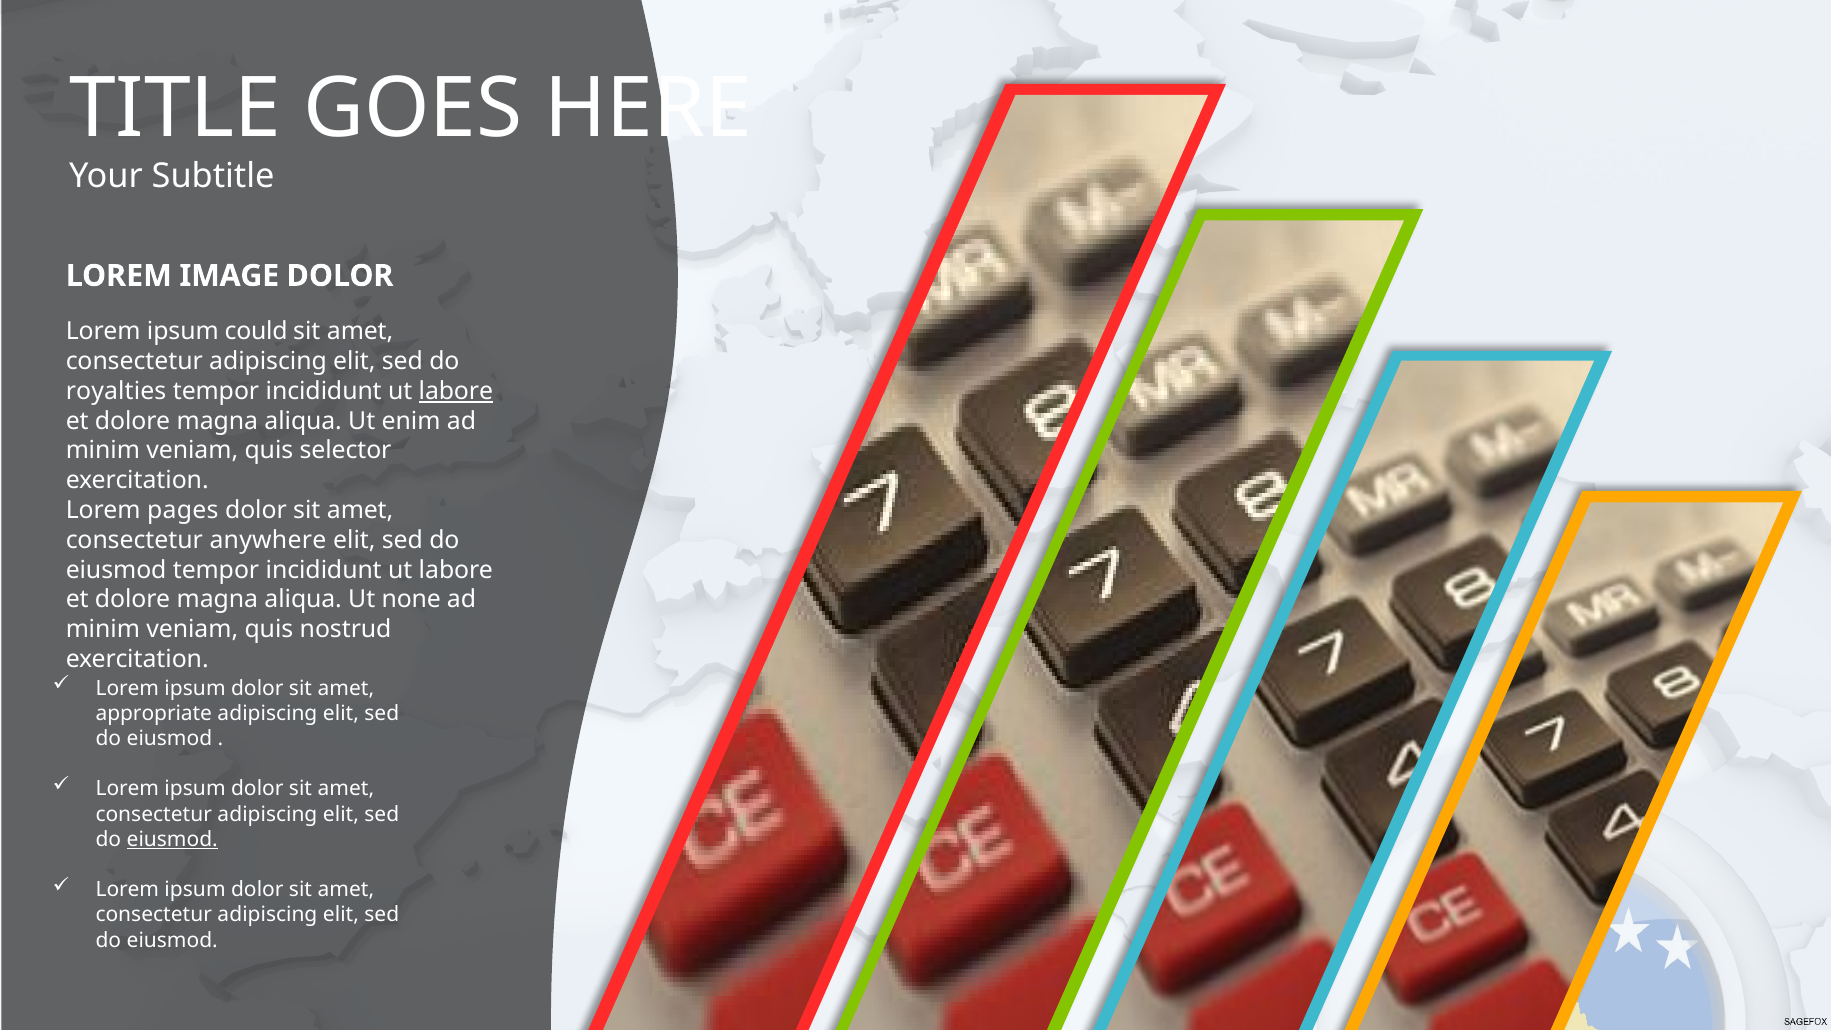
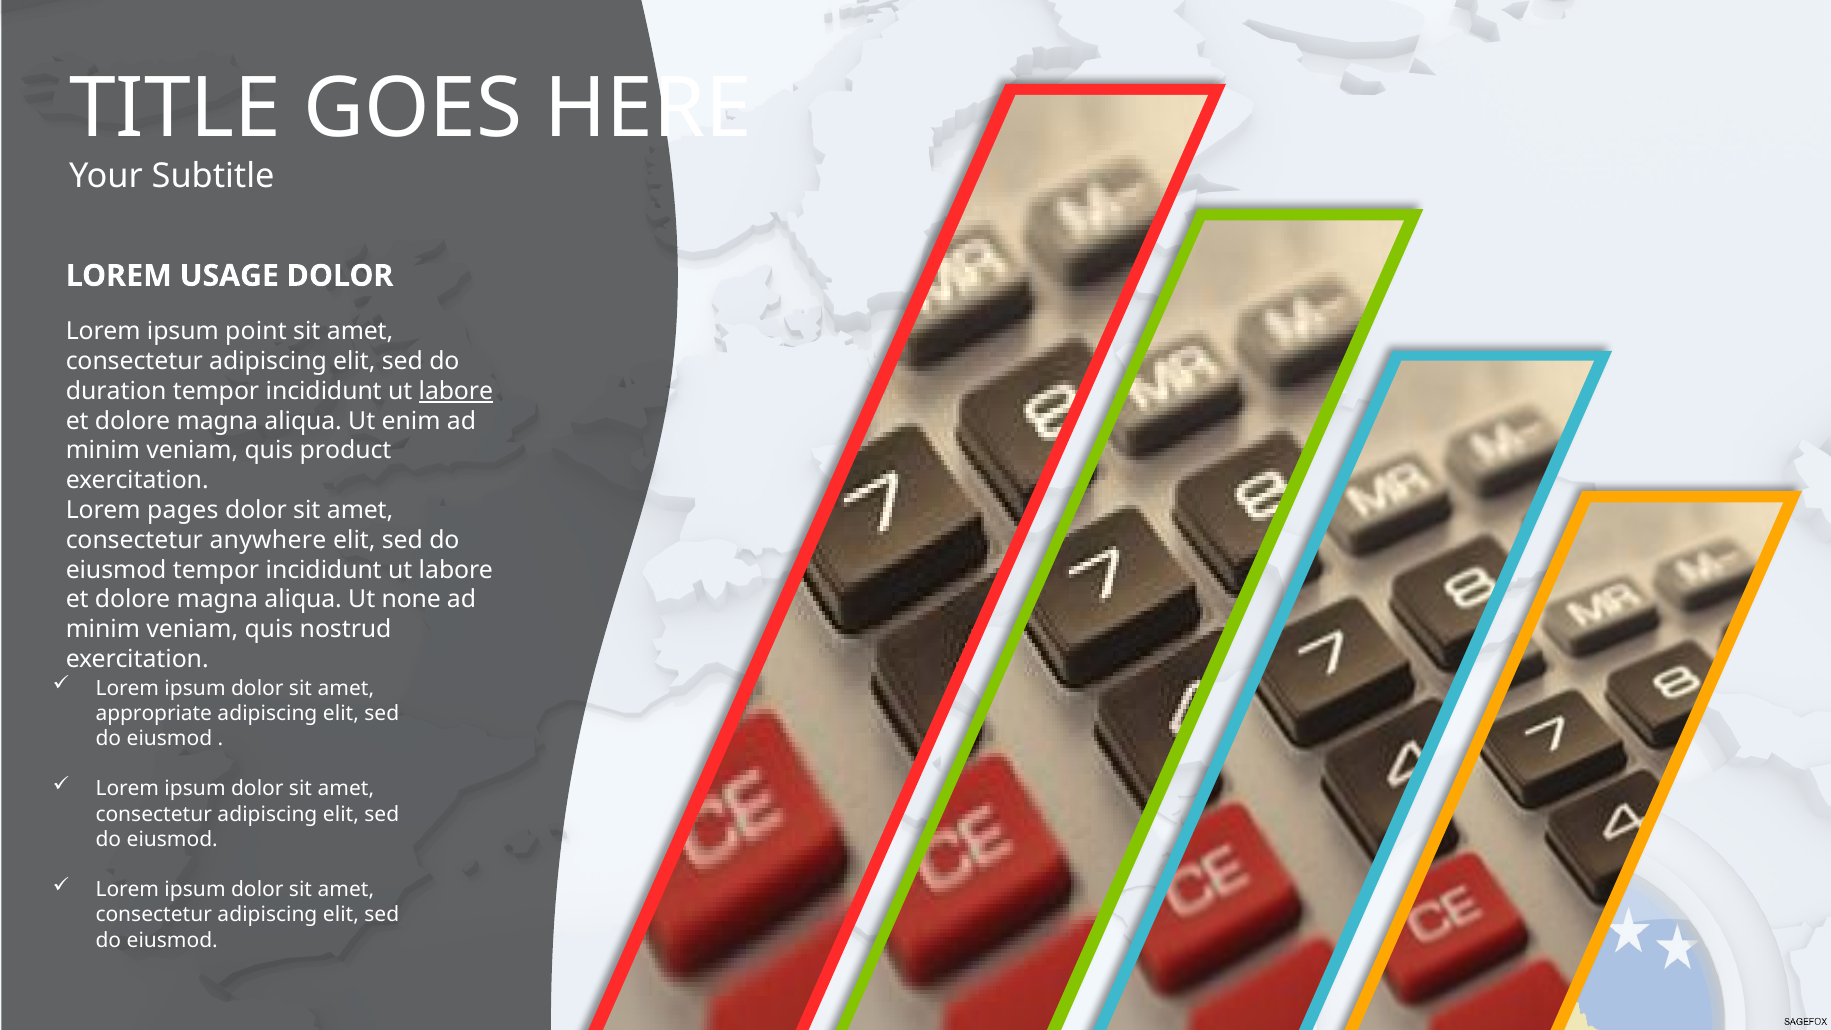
IMAGE: IMAGE -> USAGE
could: could -> point
royalties: royalties -> duration
selector: selector -> product
eiusmod at (172, 839) underline: present -> none
